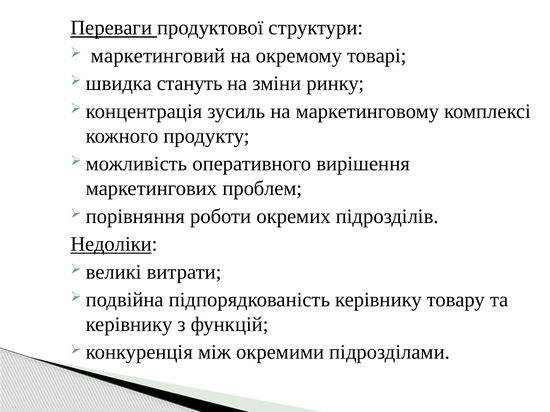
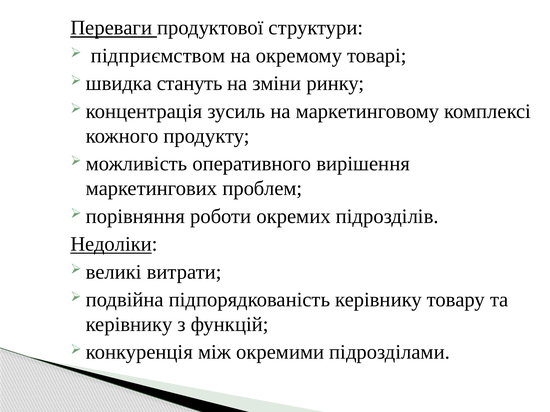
маркетинговий: маркетинговий -> підприємством
